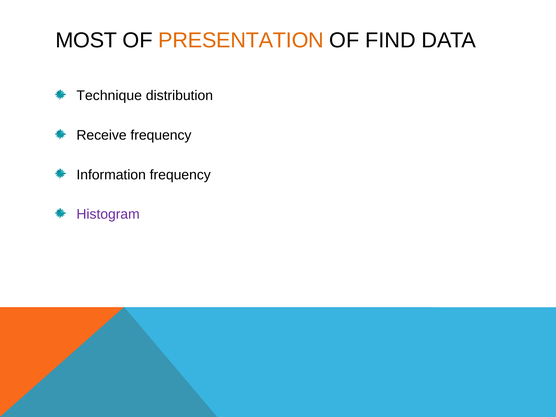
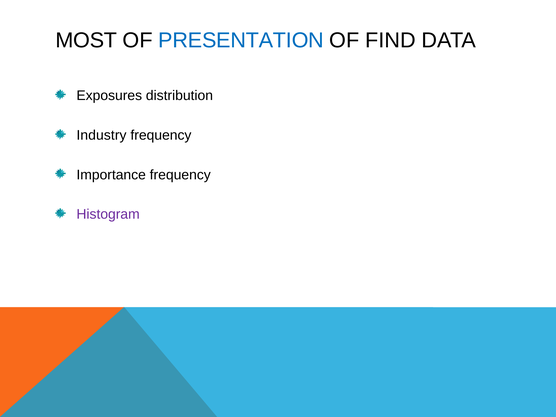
PRESENTATION colour: orange -> blue
Technique: Technique -> Exposures
Receive: Receive -> Industry
Information: Information -> Importance
